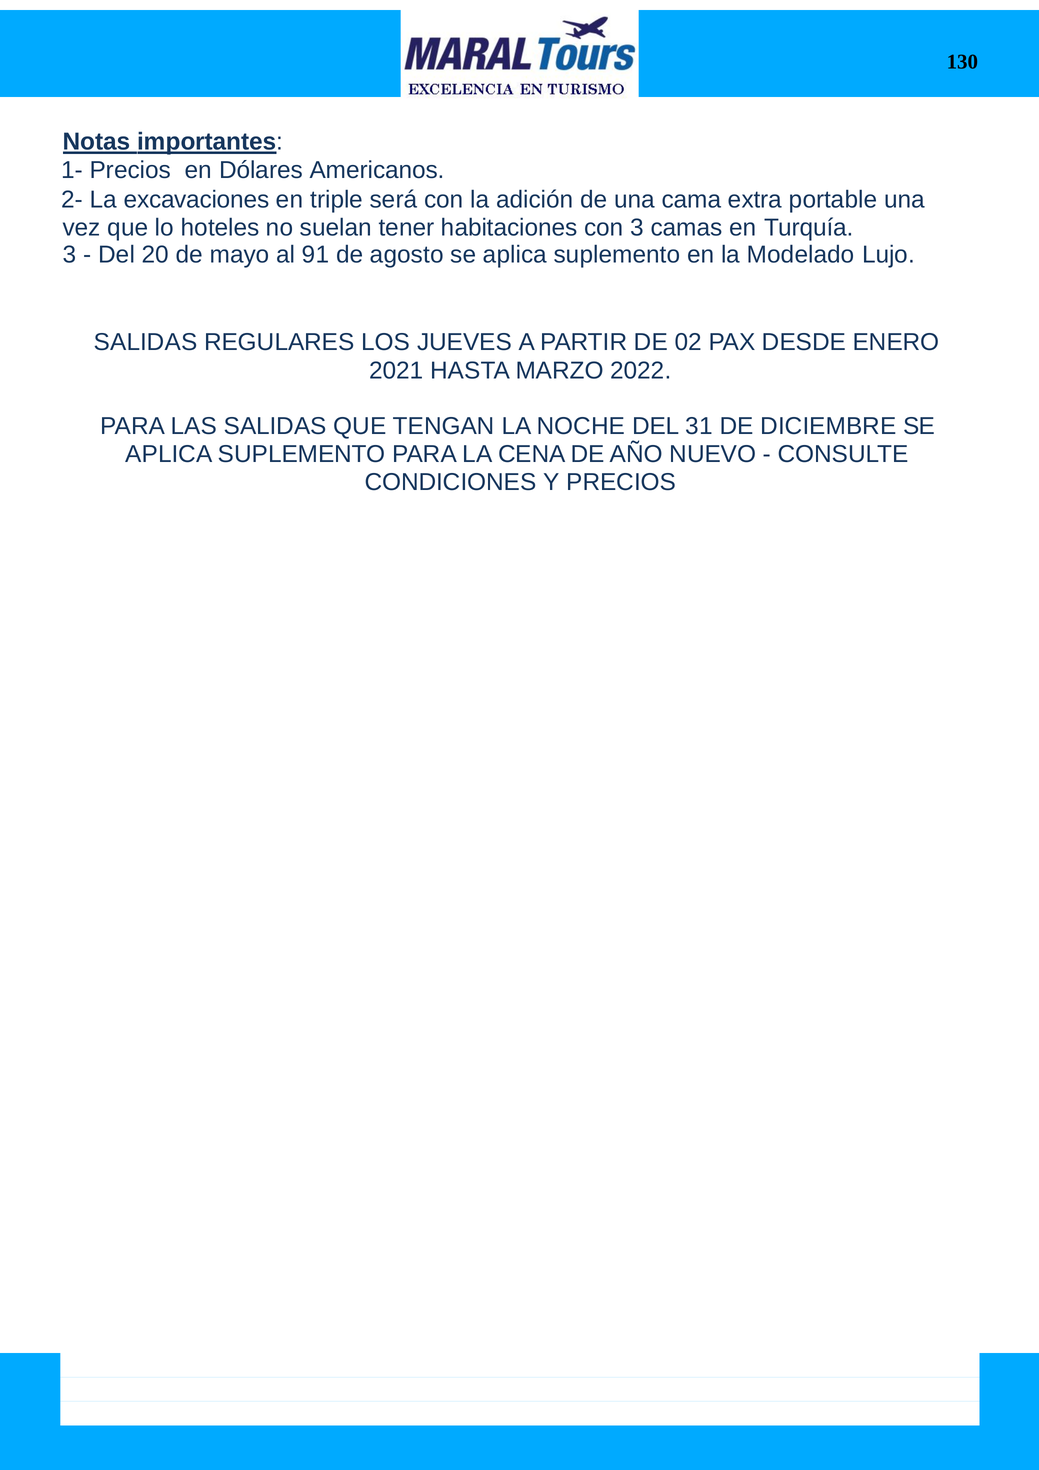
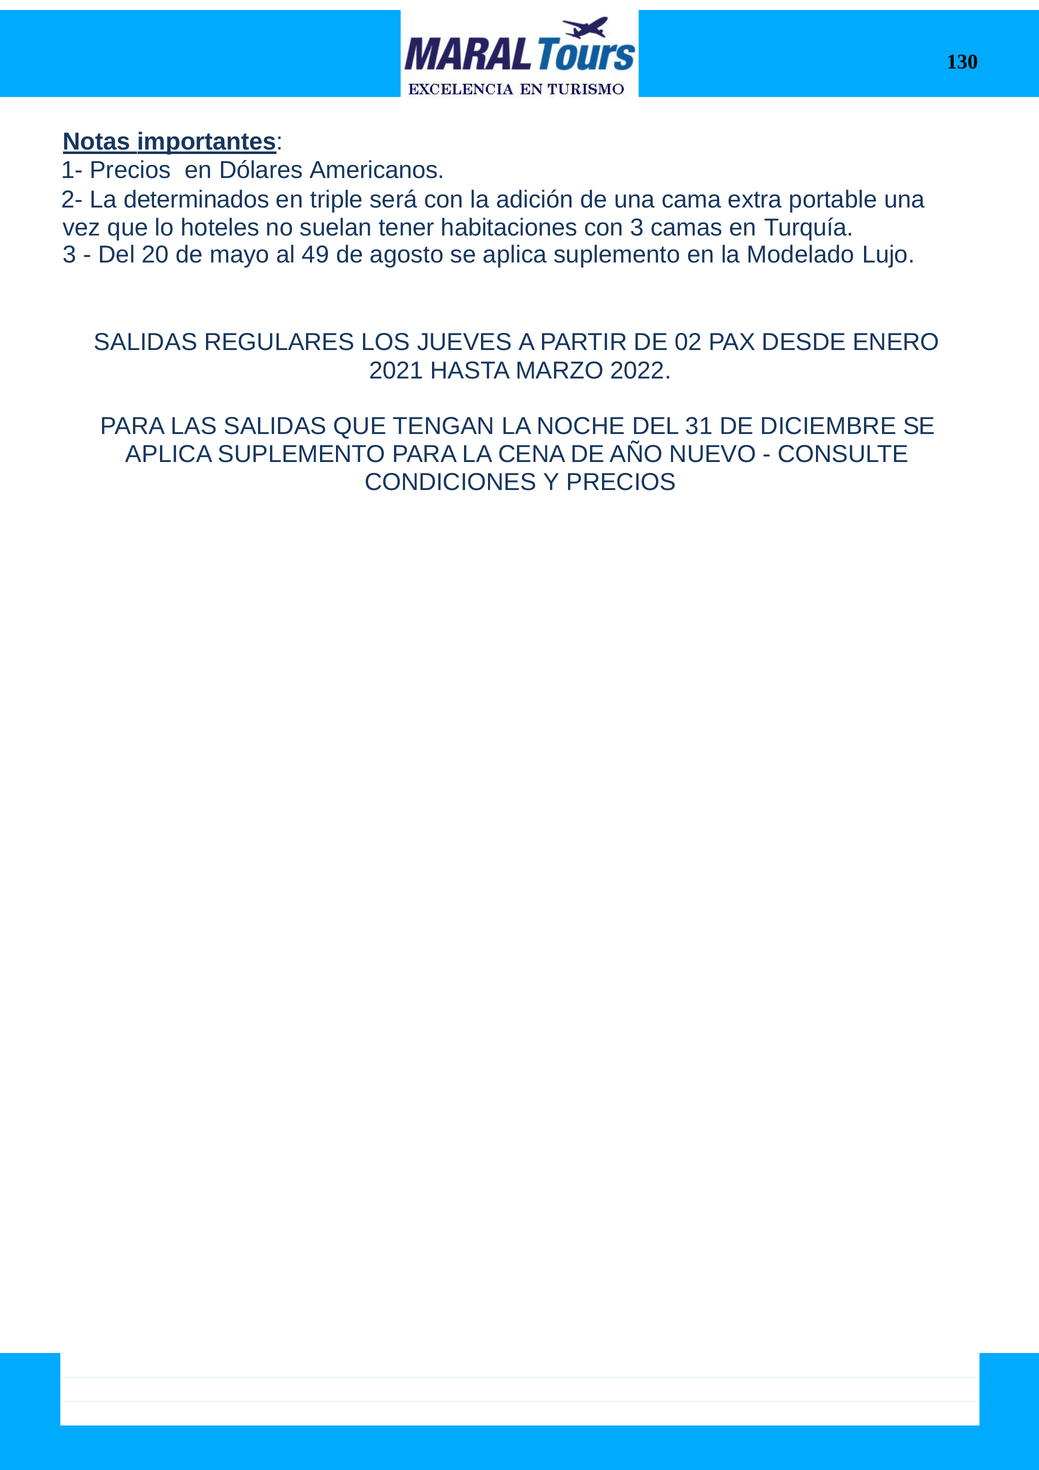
excavaciones: excavaciones -> determinados
91: 91 -> 49
